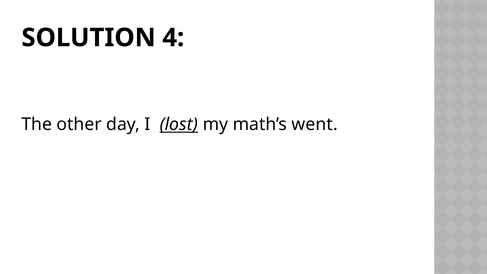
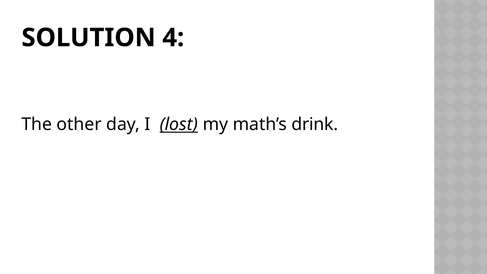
went: went -> drink
